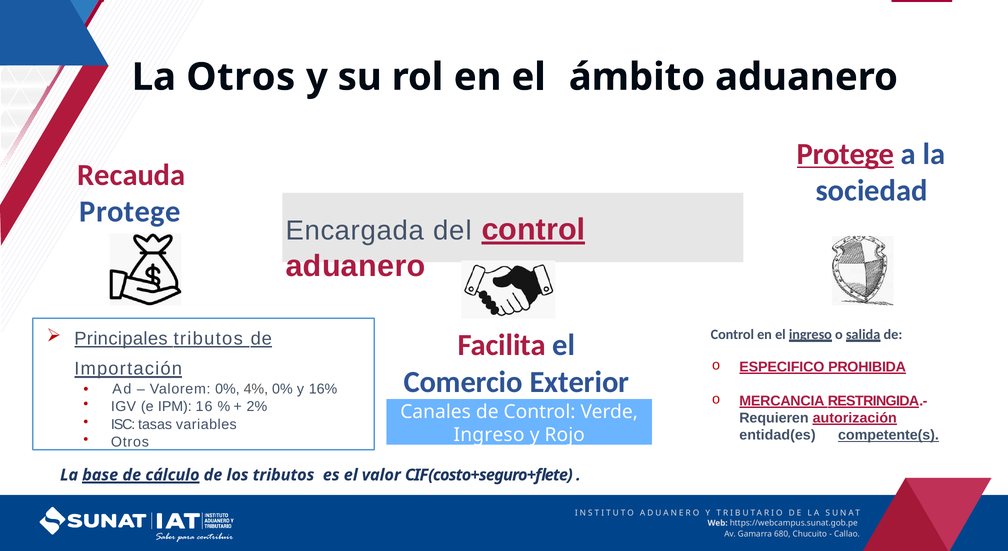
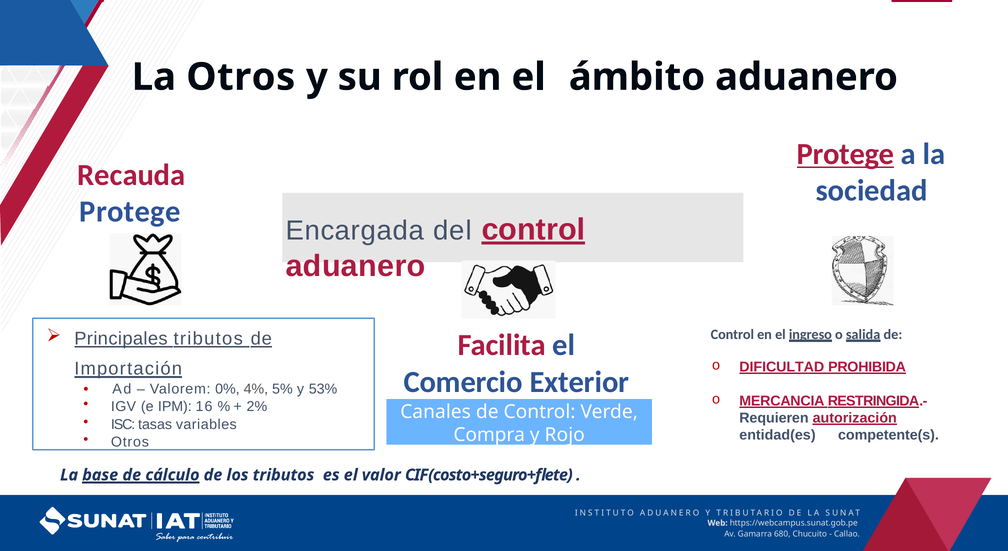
ESPECIFICO: ESPECIFICO -> DIFICULTAD
4% 0%: 0% -> 5%
16%: 16% -> 53%
competente(s underline: present -> none
Ingreso at (489, 435): Ingreso -> Compra
